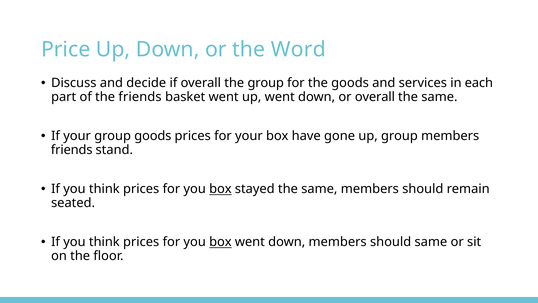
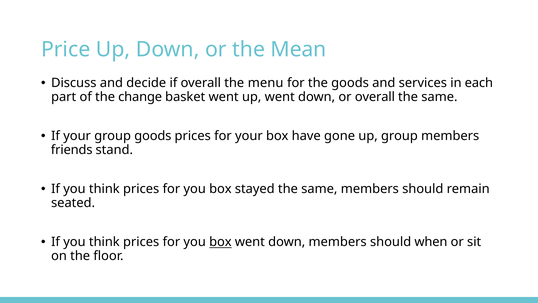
Word: Word -> Mean
the group: group -> menu
the friends: friends -> change
box at (220, 189) underline: present -> none
should same: same -> when
